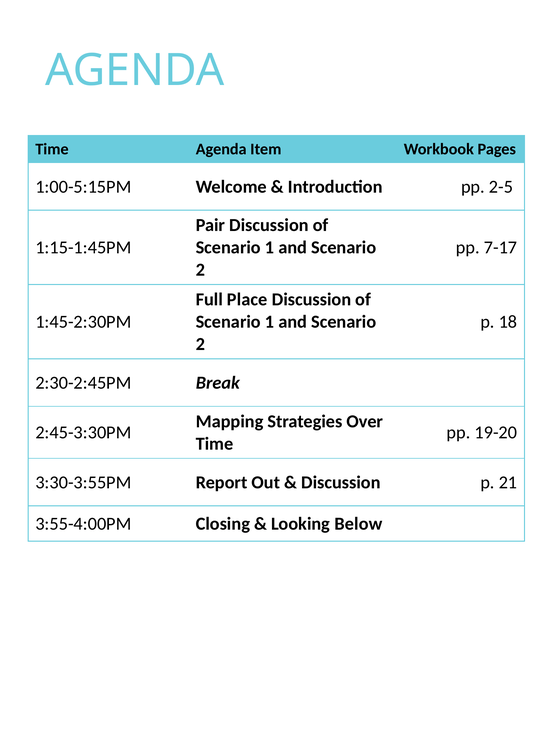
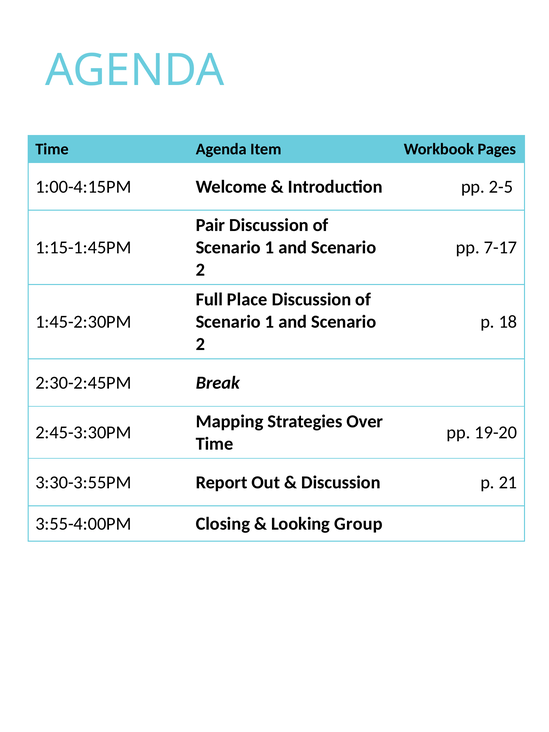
1:00-5:15PM: 1:00-5:15PM -> 1:00-4:15PM
Below: Below -> Group
